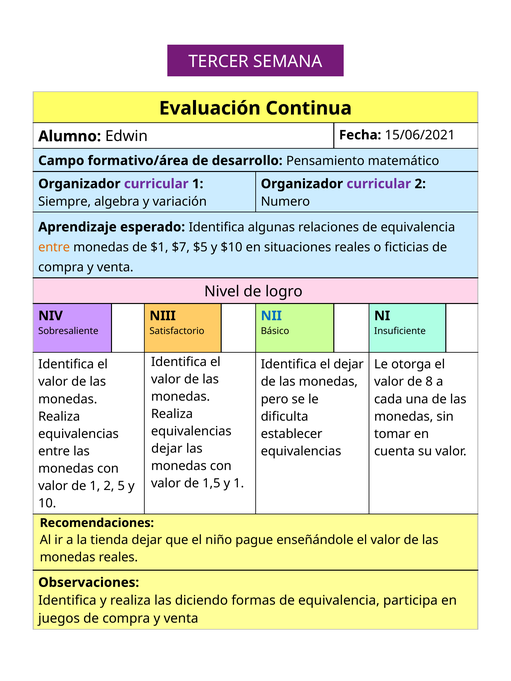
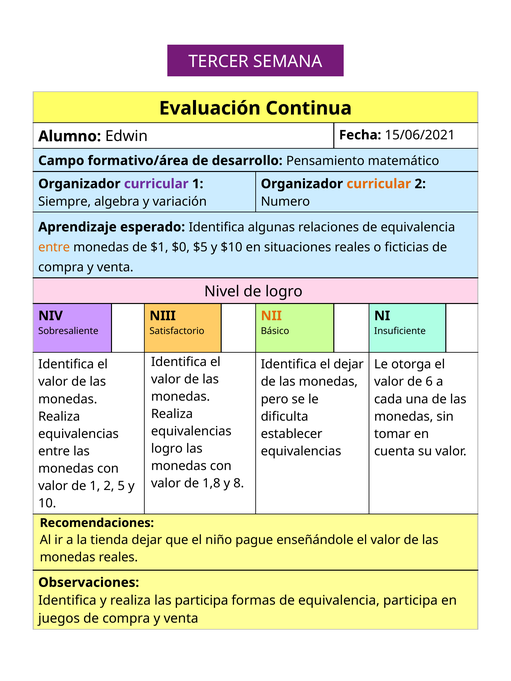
curricular at (379, 184) colour: purple -> orange
$7: $7 -> $0
NII colour: blue -> orange
8: 8 -> 6
dejar at (167, 449): dejar -> logro
1,5: 1,5 -> 1,8
y 1: 1 -> 8
las diciendo: diciendo -> participa
